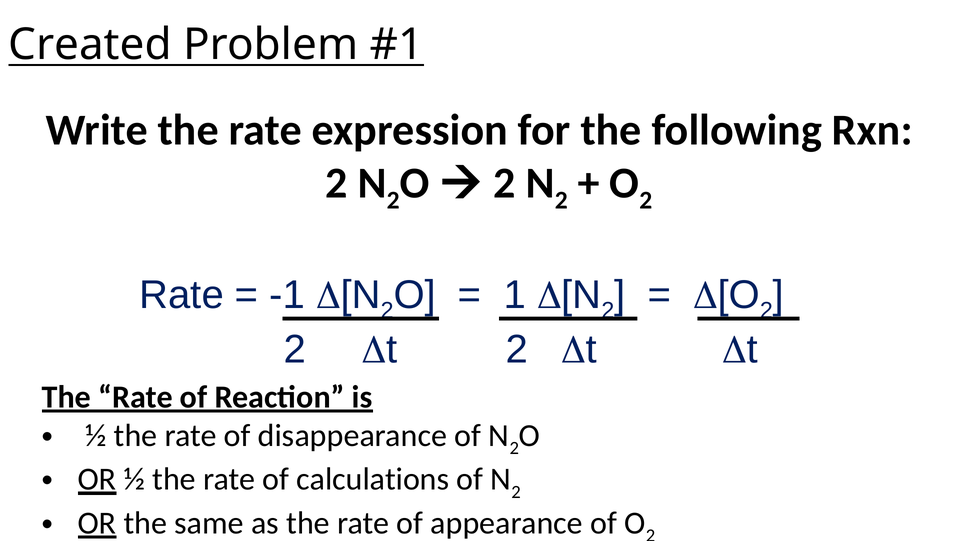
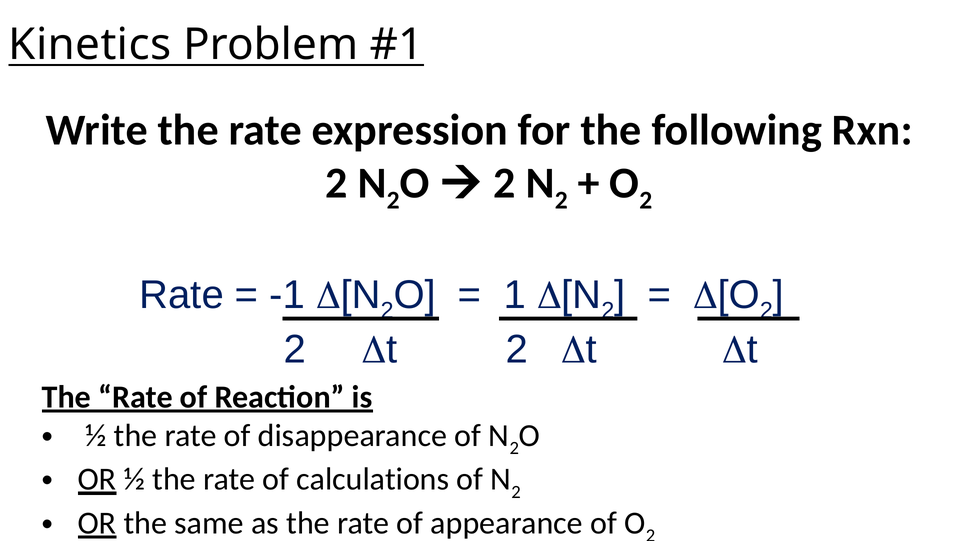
Created: Created -> Kinetics
